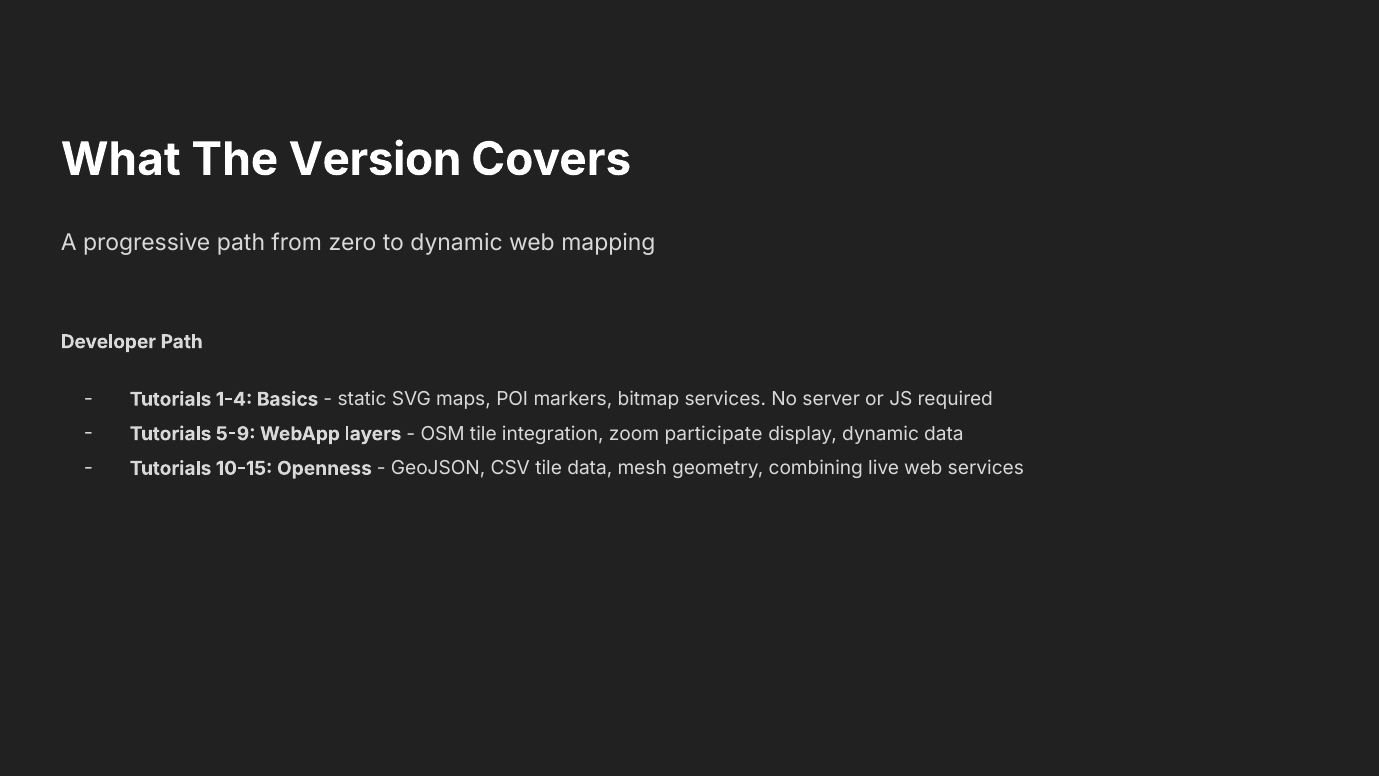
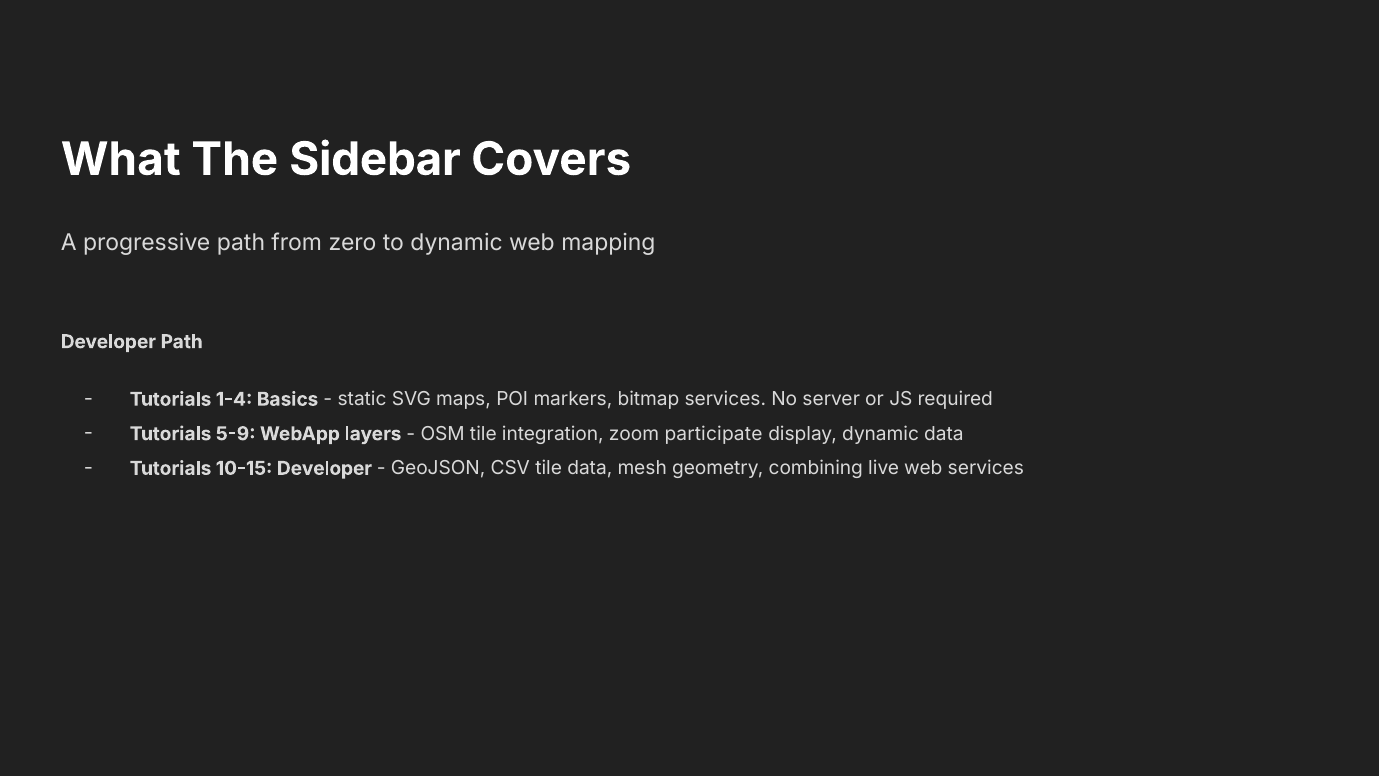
Version: Version -> Sidebar
10-15 Openness: Openness -> Developer
